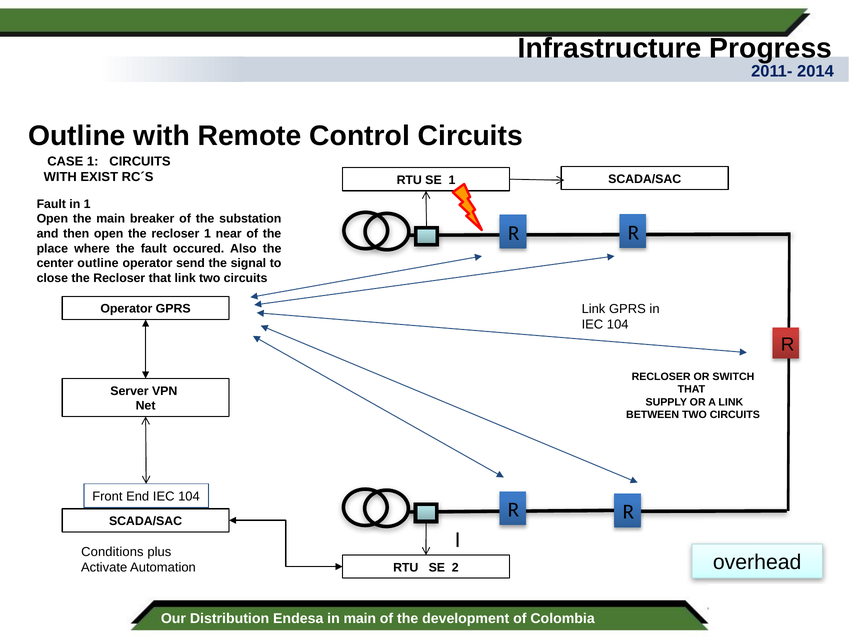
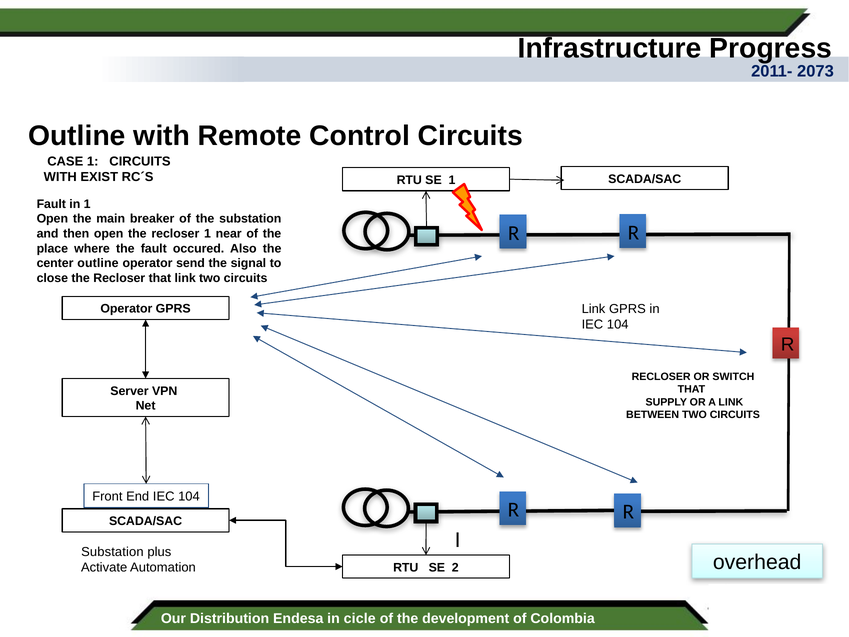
2014: 2014 -> 2073
Conditions at (112, 552): Conditions -> Substation
in main: main -> cicle
